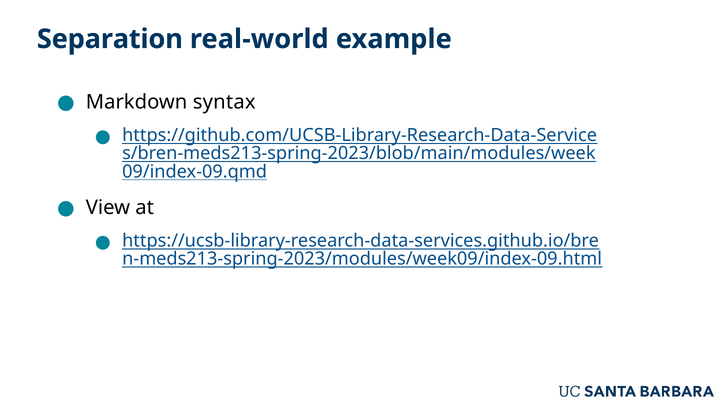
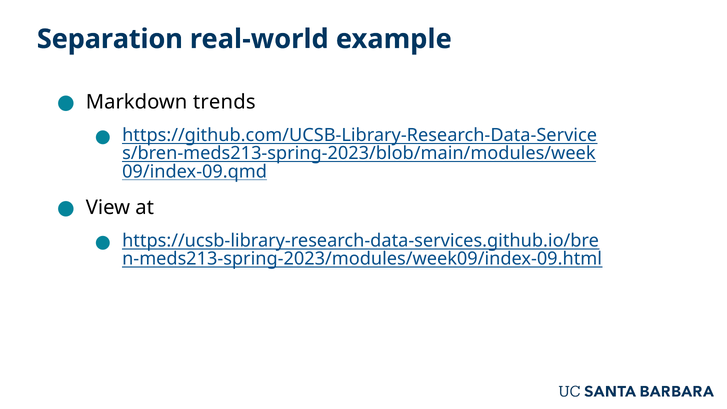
syntax: syntax -> trends
